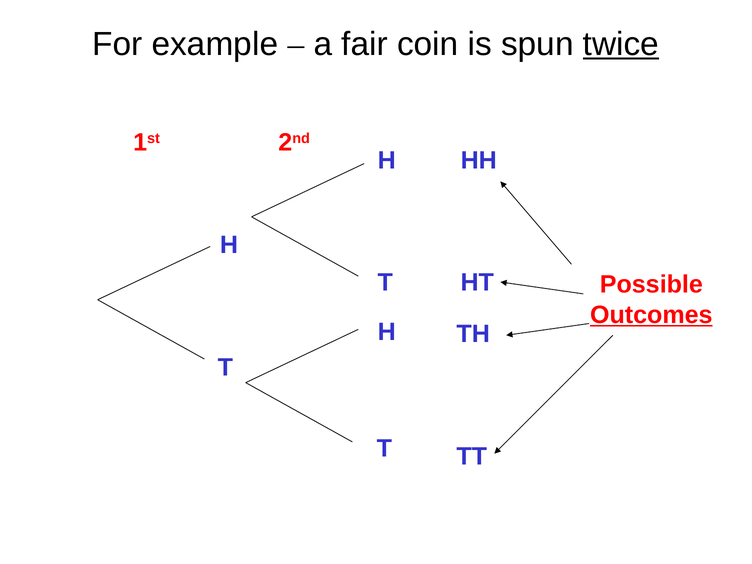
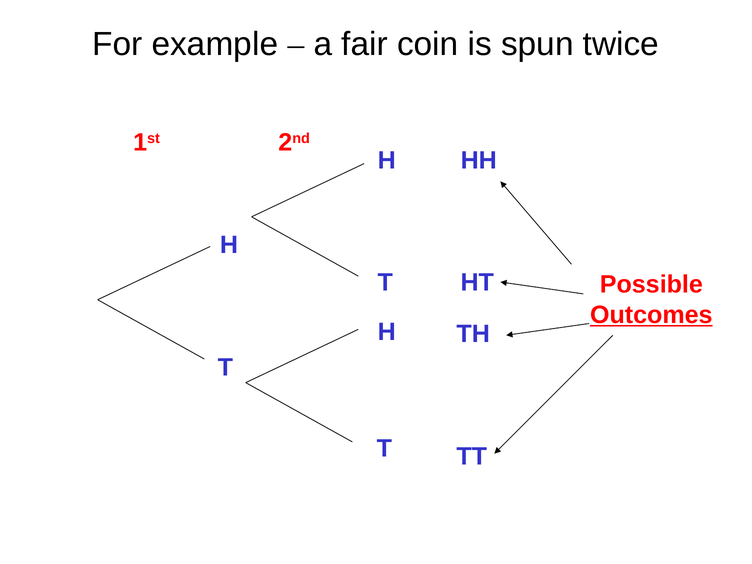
twice underline: present -> none
